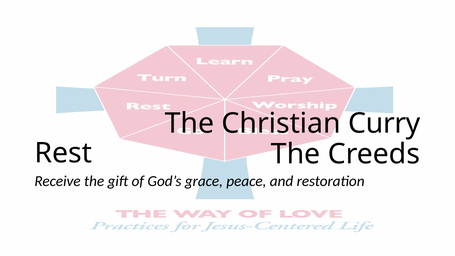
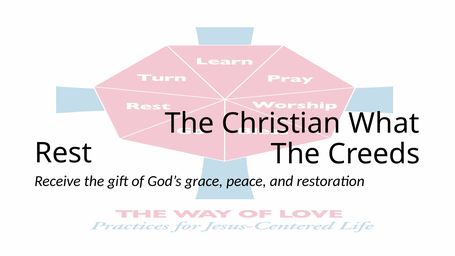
Curry: Curry -> What
